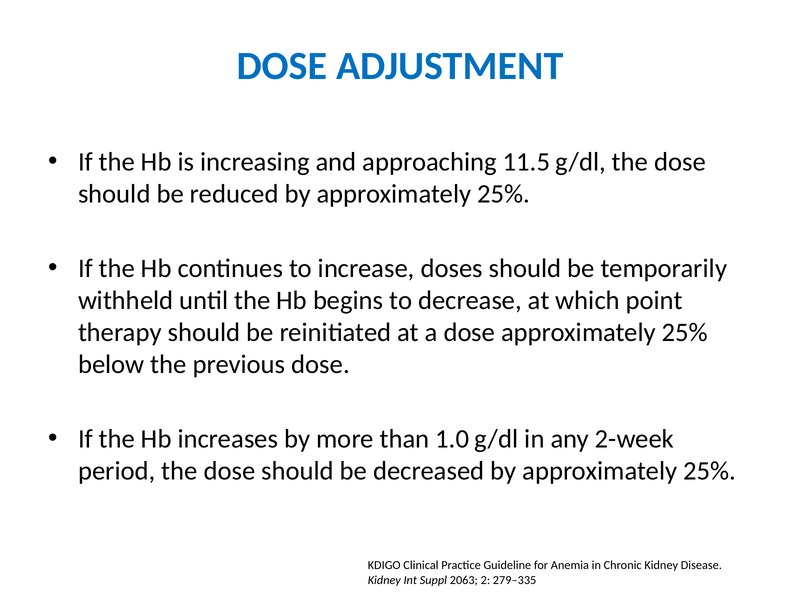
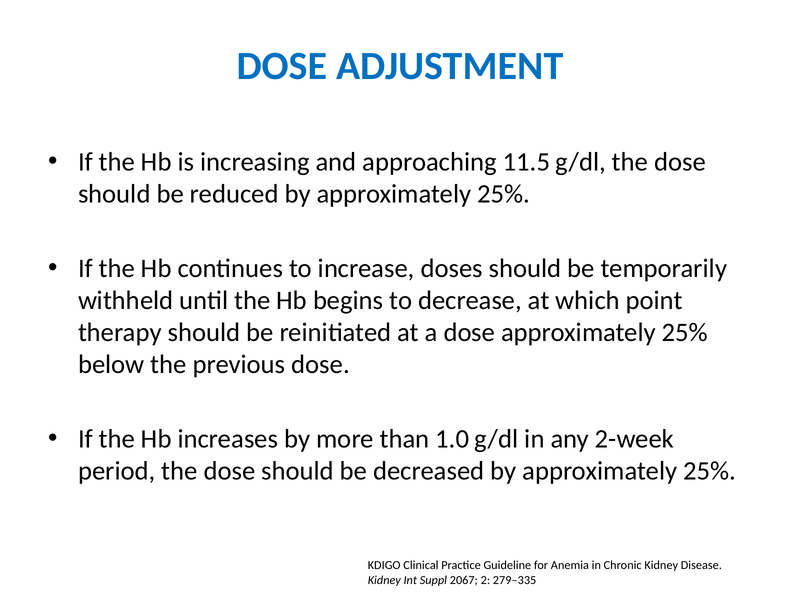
2063: 2063 -> 2067
